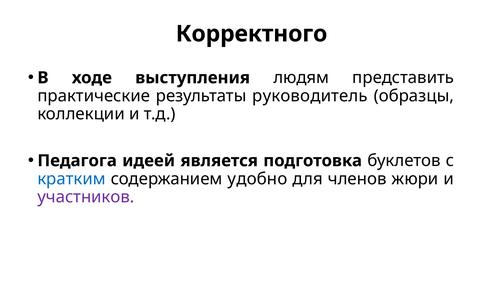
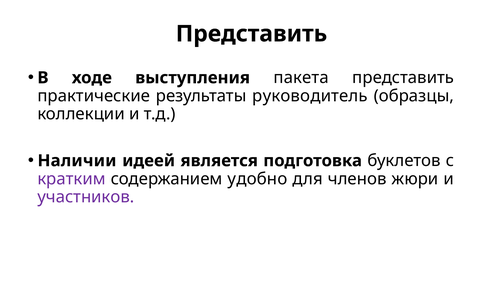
Корректного at (252, 34): Корректного -> Представить
людям: людям -> пакета
Педагога: Педагога -> Наличии
кратким colour: blue -> purple
